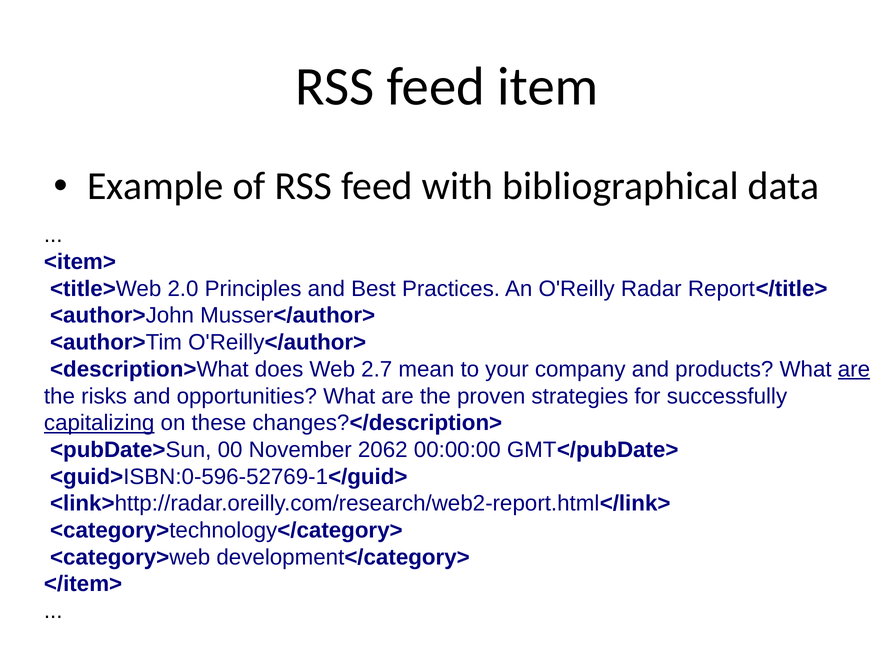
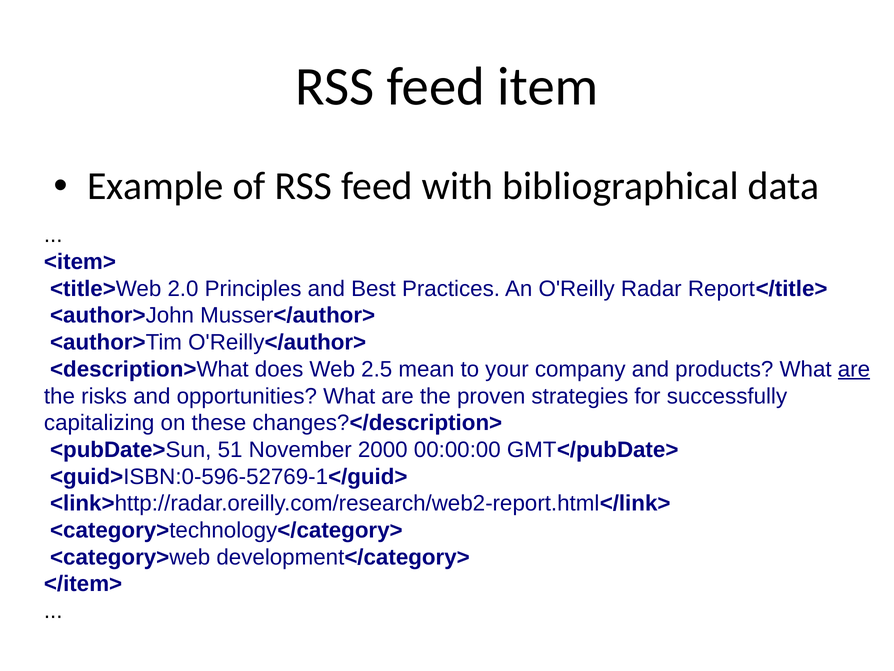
2.7: 2.7 -> 2.5
capitalizing underline: present -> none
00: 00 -> 51
2062: 2062 -> 2000
